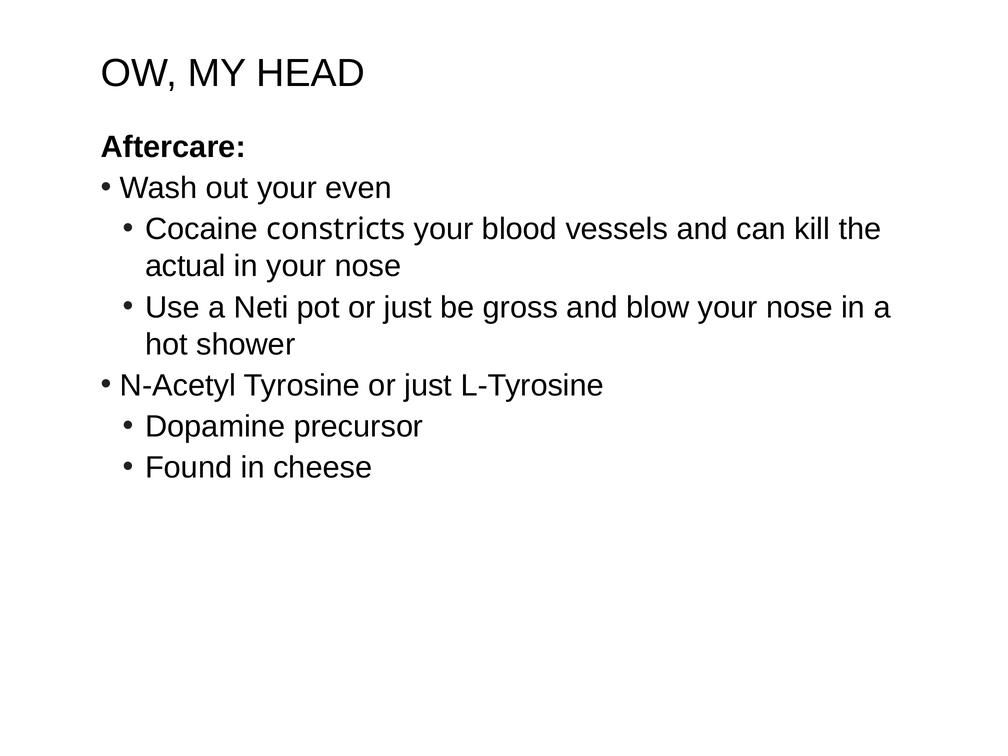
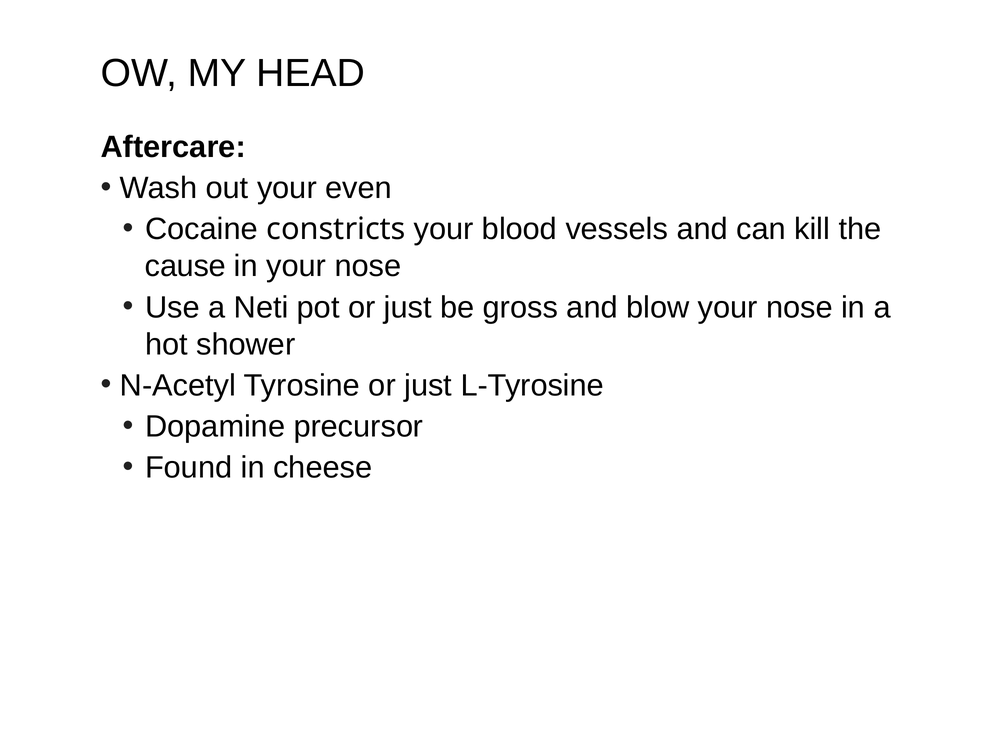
actual: actual -> cause
